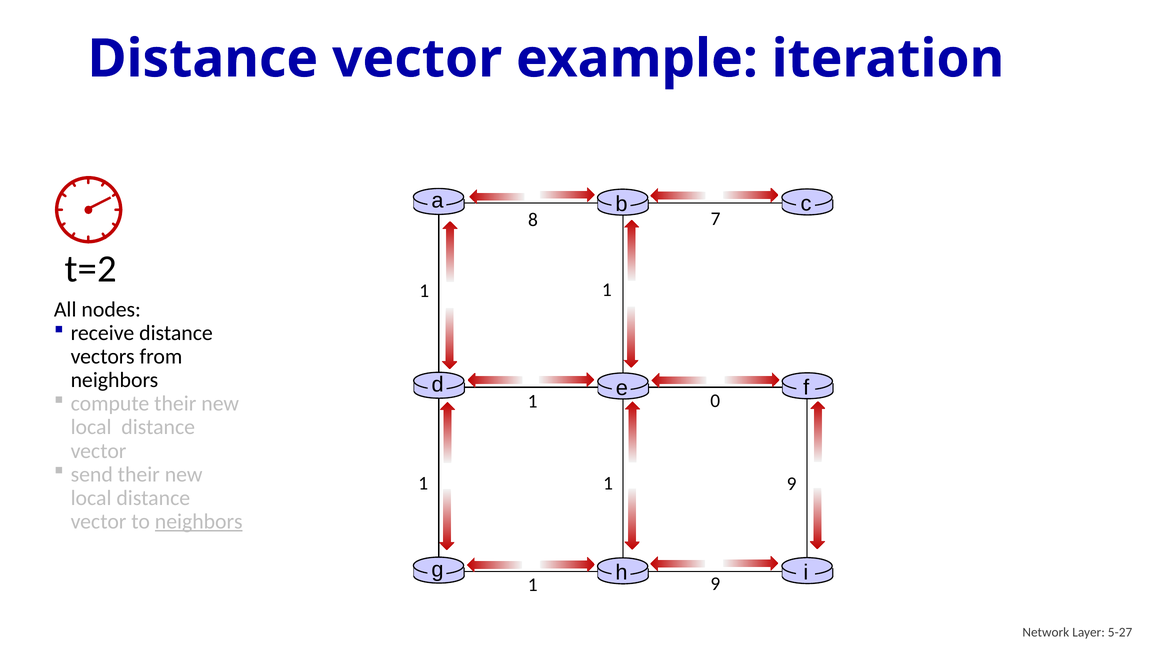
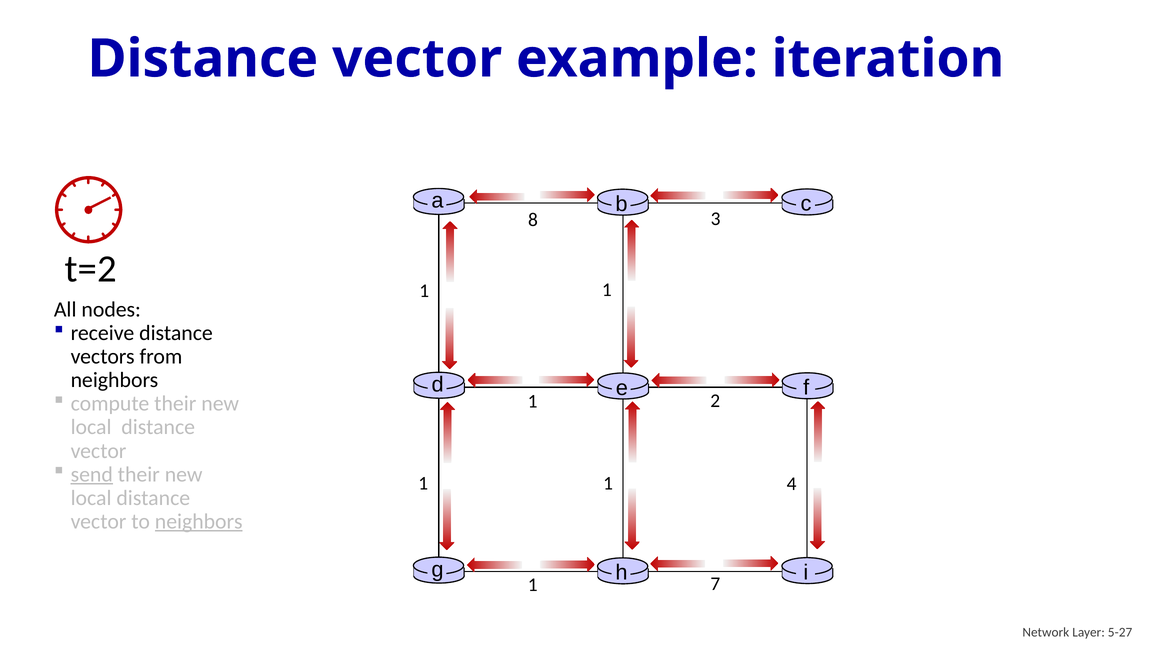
7: 7 -> 3
0: 0 -> 2
send underline: none -> present
1 1 9: 9 -> 4
9 at (715, 584): 9 -> 7
